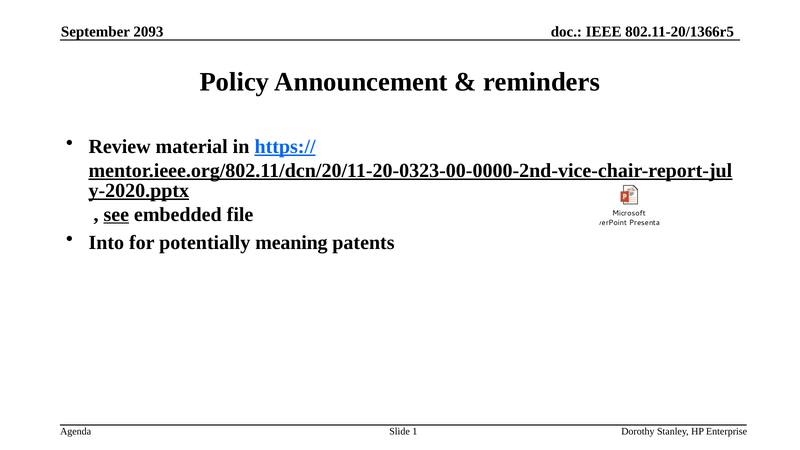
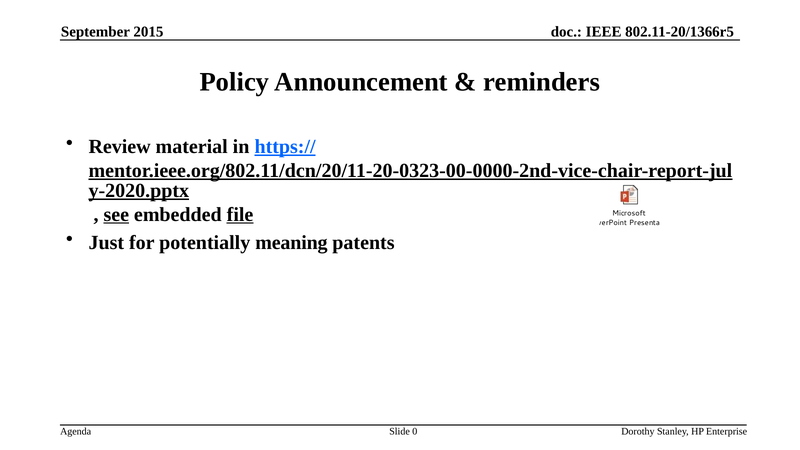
2093: 2093 -> 2015
file underline: none -> present
Into: Into -> Just
1: 1 -> 0
